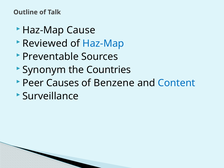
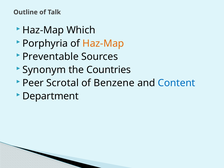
Cause: Cause -> Which
Reviewed: Reviewed -> Porphyria
Haz-Map at (103, 43) colour: blue -> orange
Causes: Causes -> Scrotal
Surveillance: Surveillance -> Department
